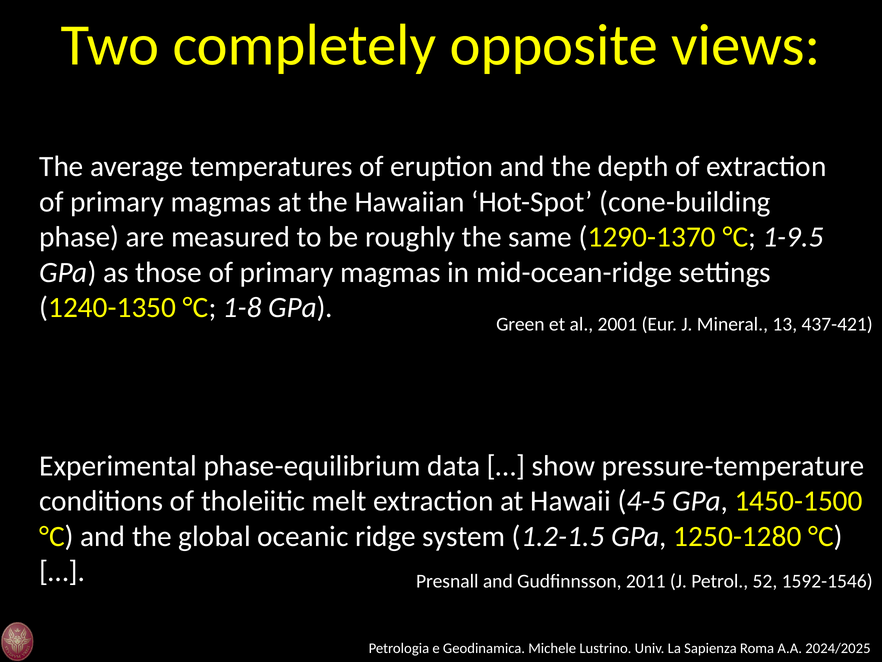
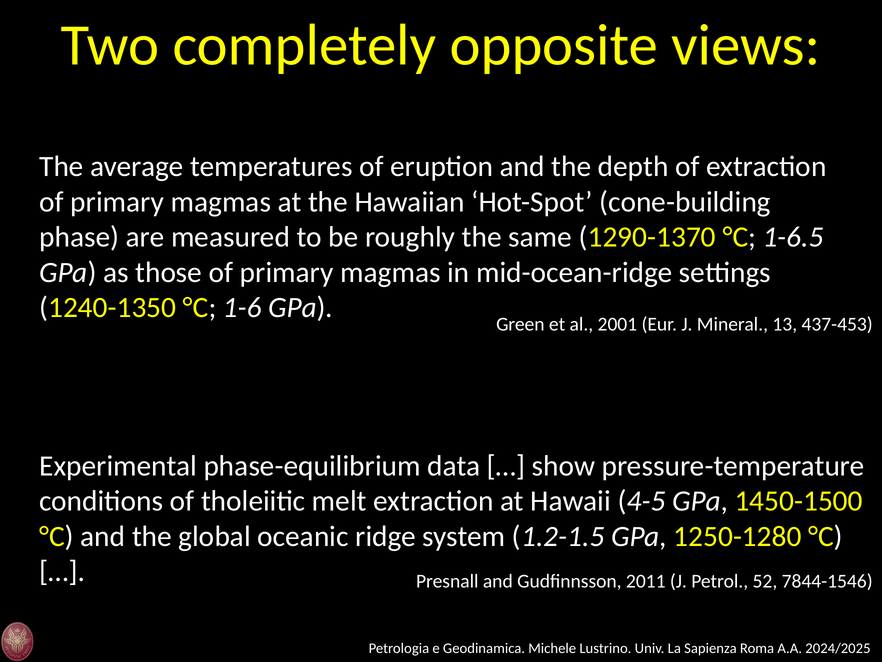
1-9.5: 1-9.5 -> 1-6.5
1-8: 1-8 -> 1-6
437-421: 437-421 -> 437-453
1592-1546: 1592-1546 -> 7844-1546
